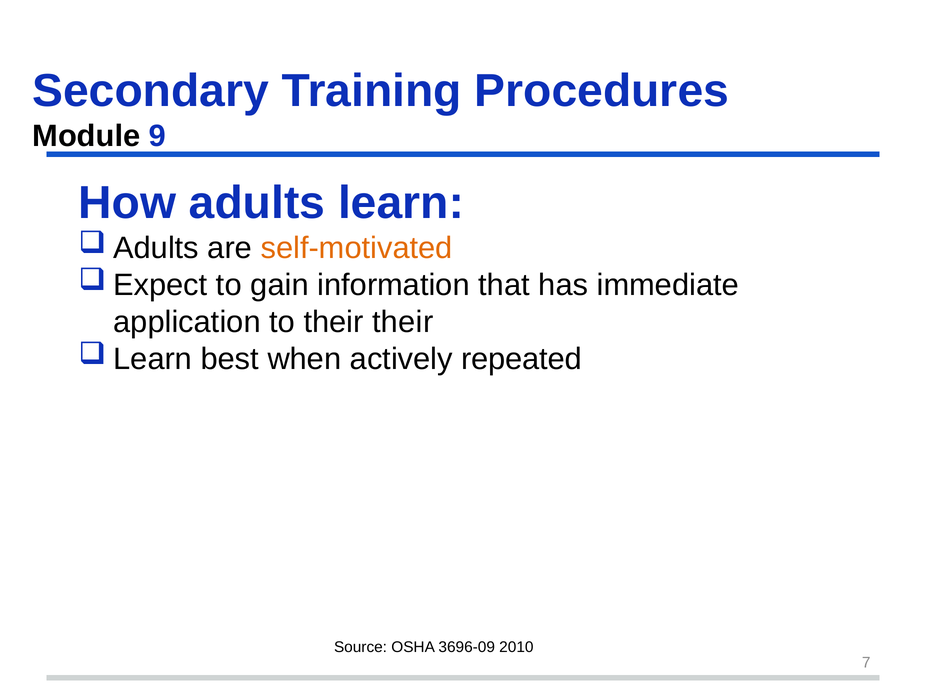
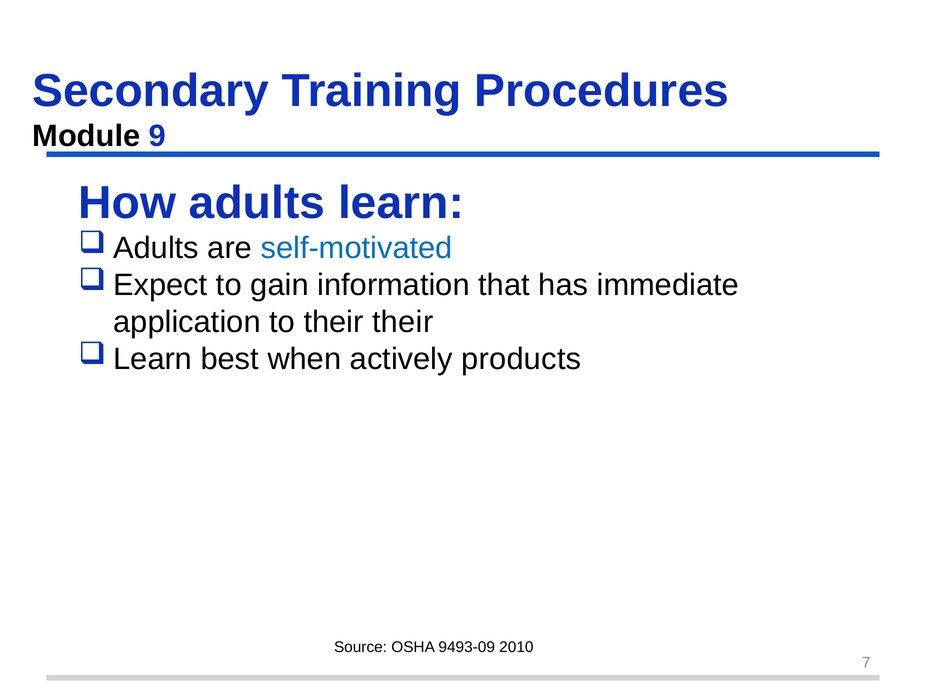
self-motivated colour: orange -> blue
repeated: repeated -> products
3696-09: 3696-09 -> 9493-09
